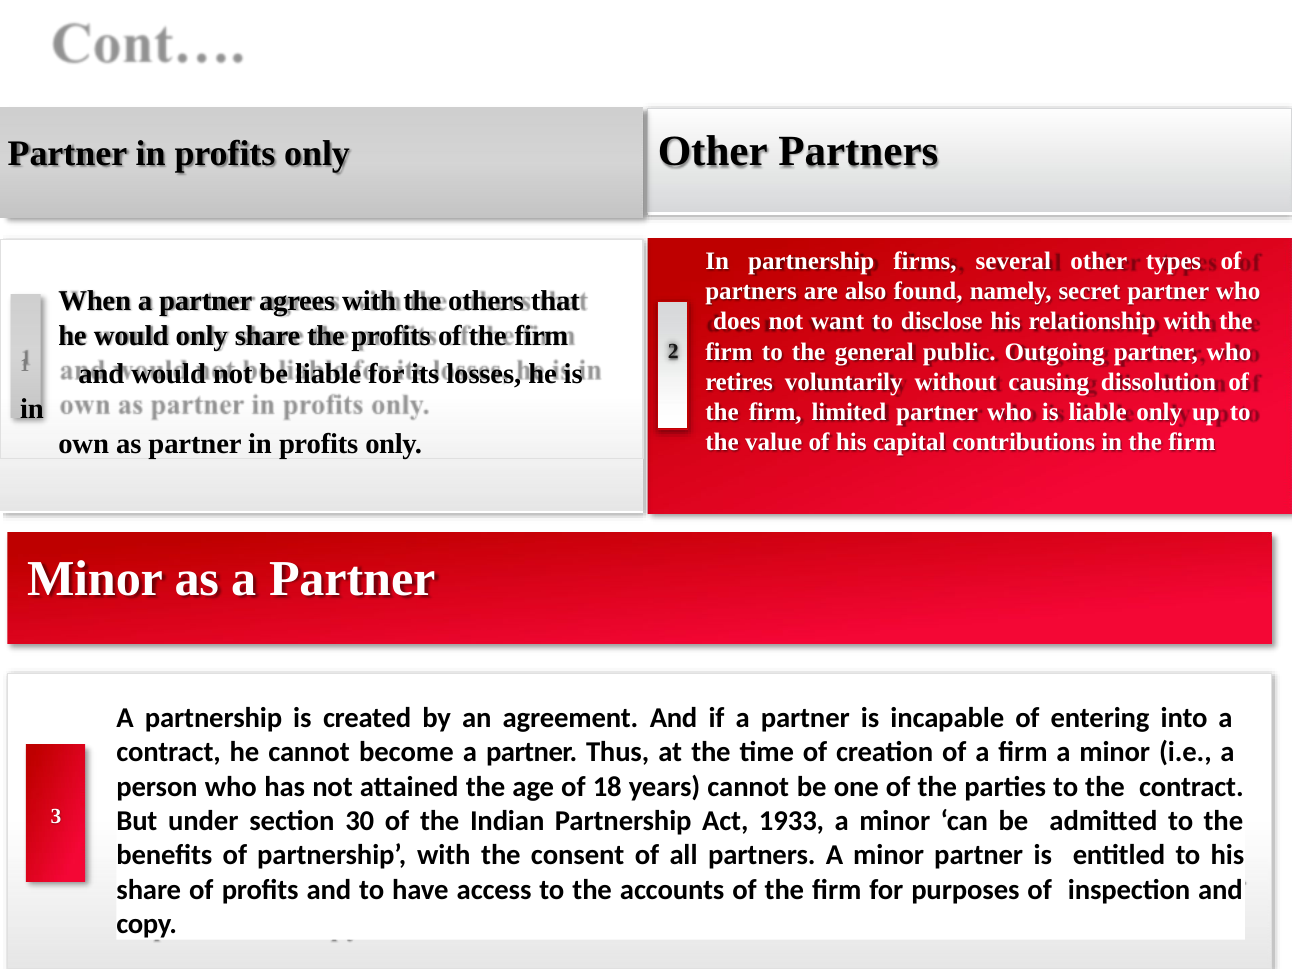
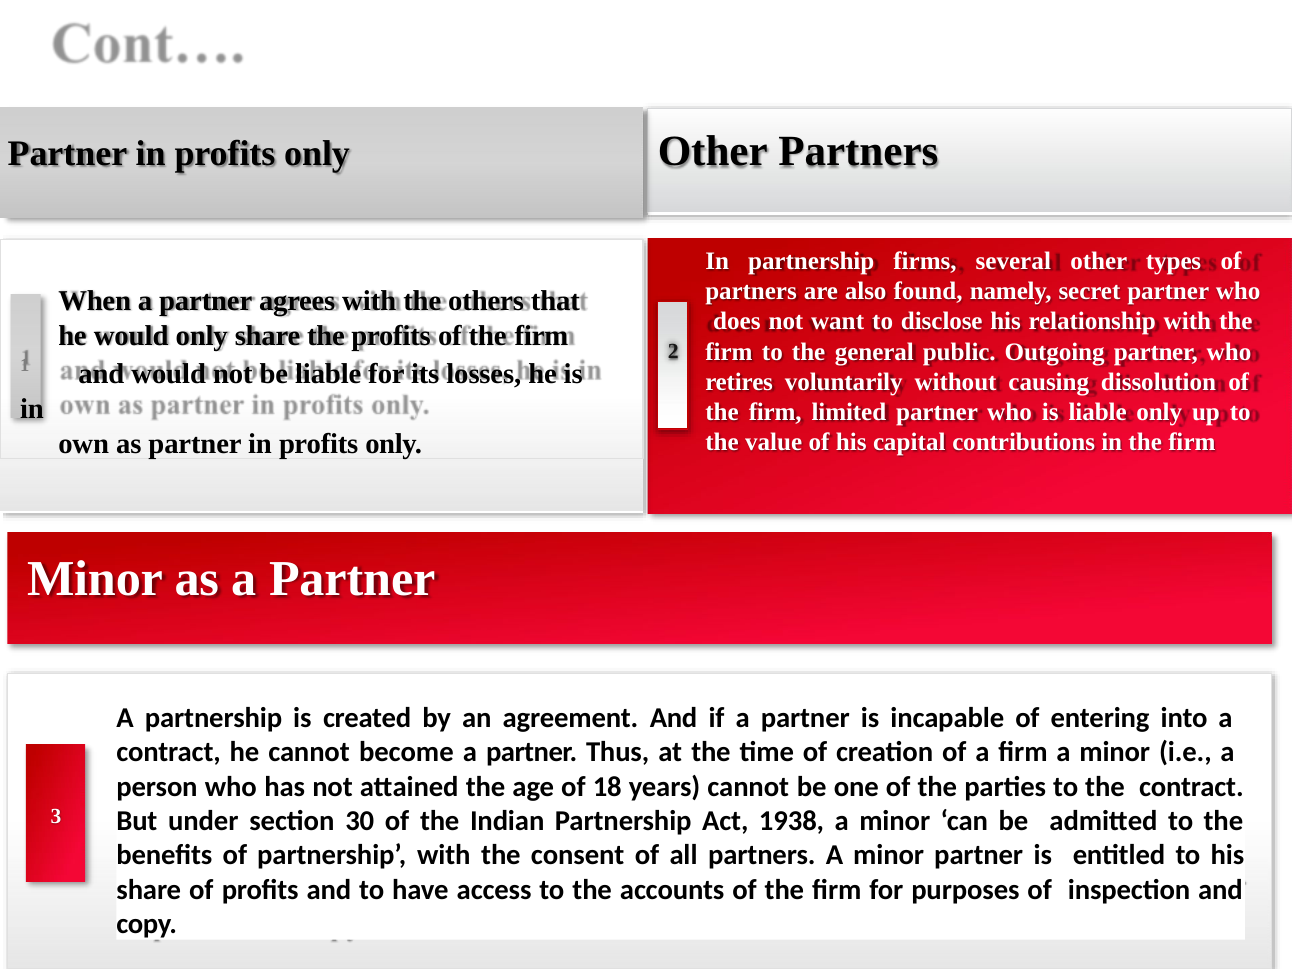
1933: 1933 -> 1938
